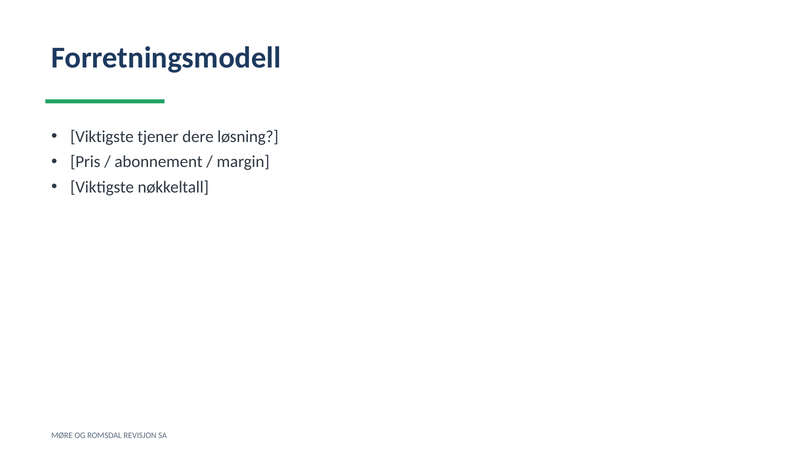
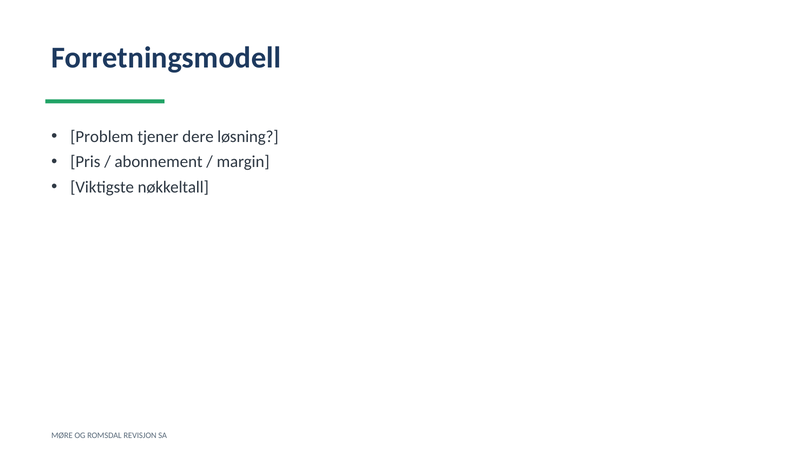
Viktigste at (102, 137): Viktigste -> Problem
